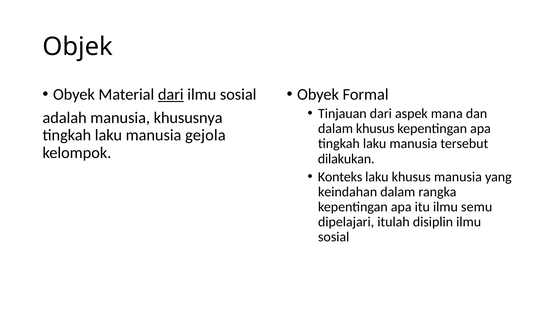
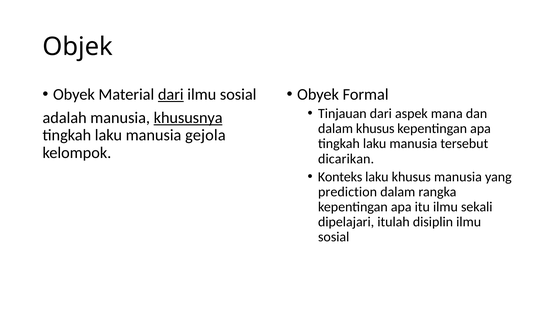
khususnya underline: none -> present
dilakukan: dilakukan -> dicarikan
keindahan: keindahan -> prediction
semu: semu -> sekali
